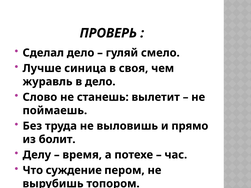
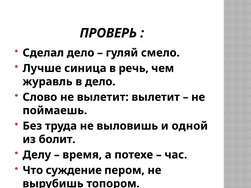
своя: своя -> речь
не станешь: станешь -> вылетит
прямо: прямо -> одной
